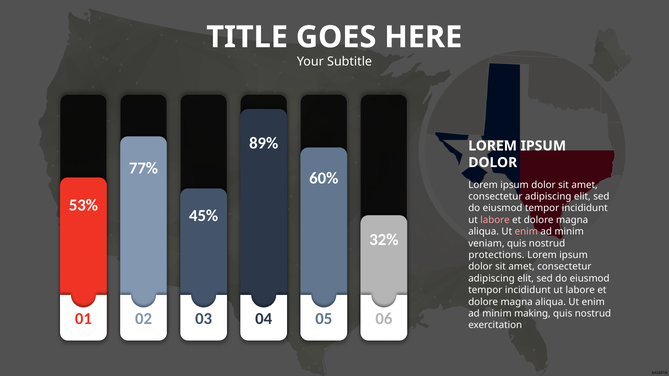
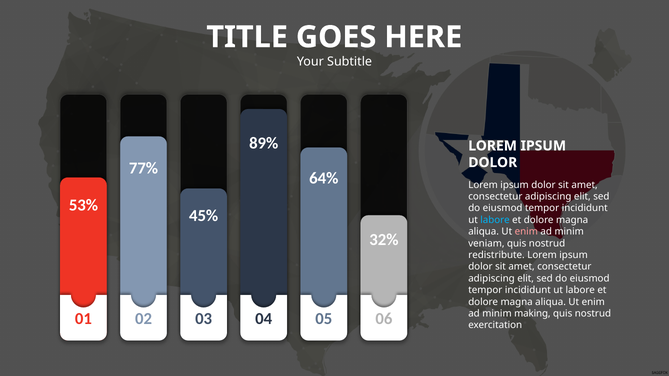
60%: 60% -> 64%
labore at (495, 220) colour: pink -> light blue
protections: protections -> redistribute
